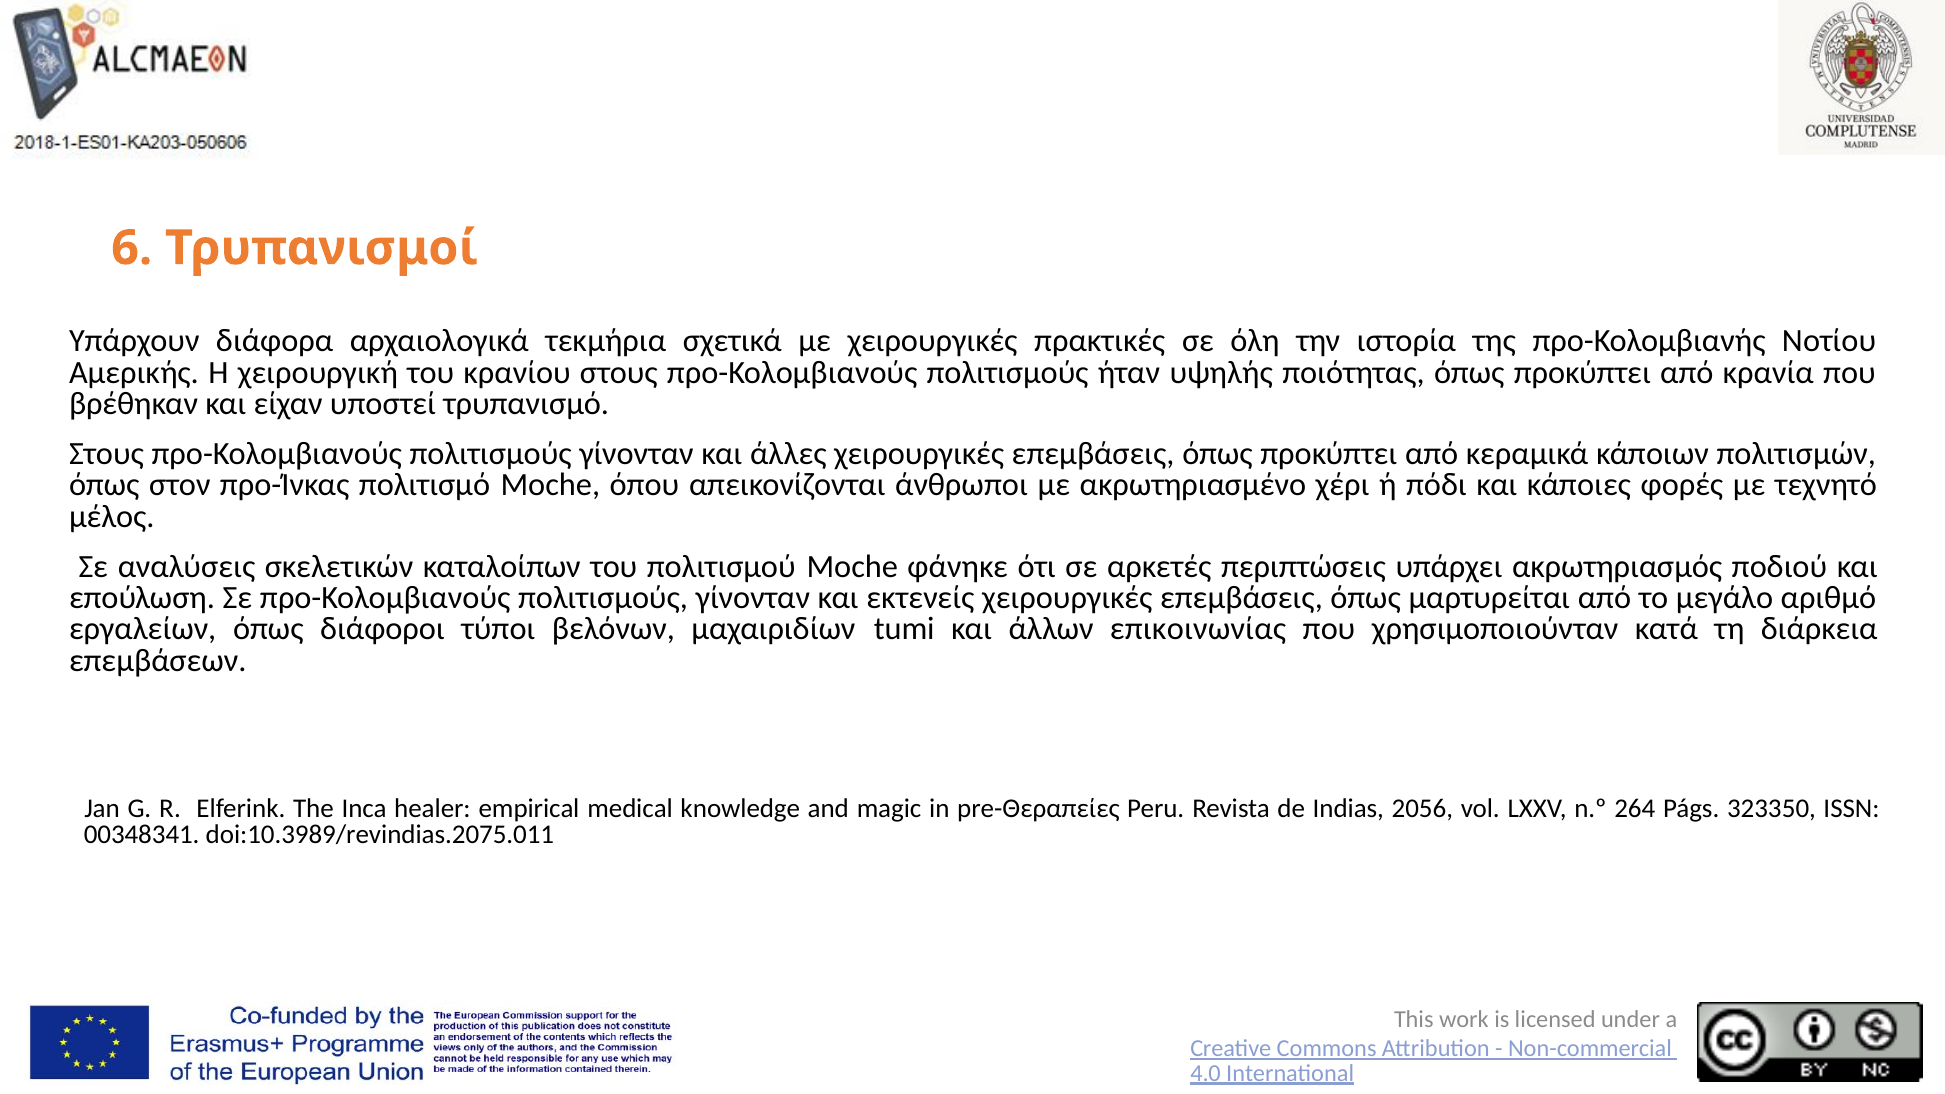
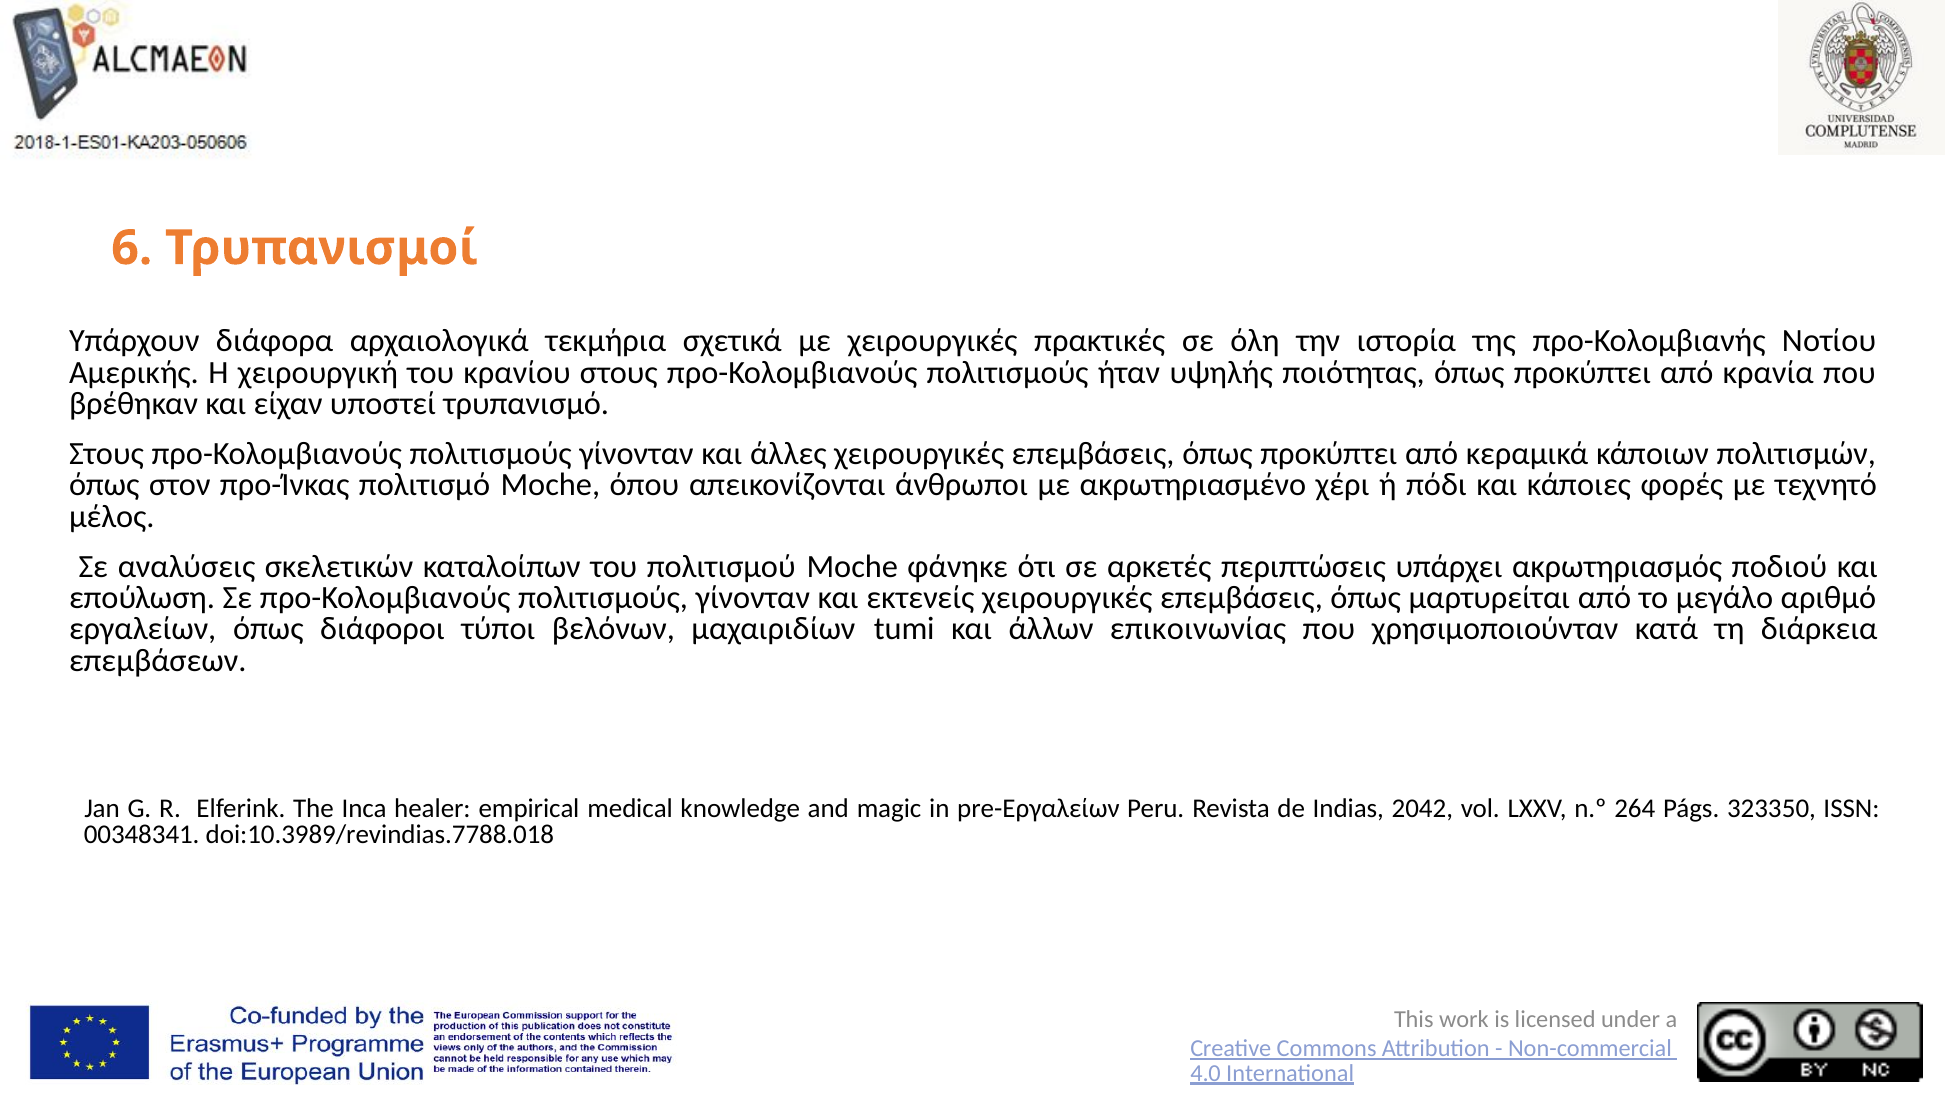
pre-Θεραπείες: pre-Θεραπείες -> pre-Εργαλείων
2056: 2056 -> 2042
doi:10.3989/revindias.2075.011: doi:10.3989/revindias.2075.011 -> doi:10.3989/revindias.7788.018
